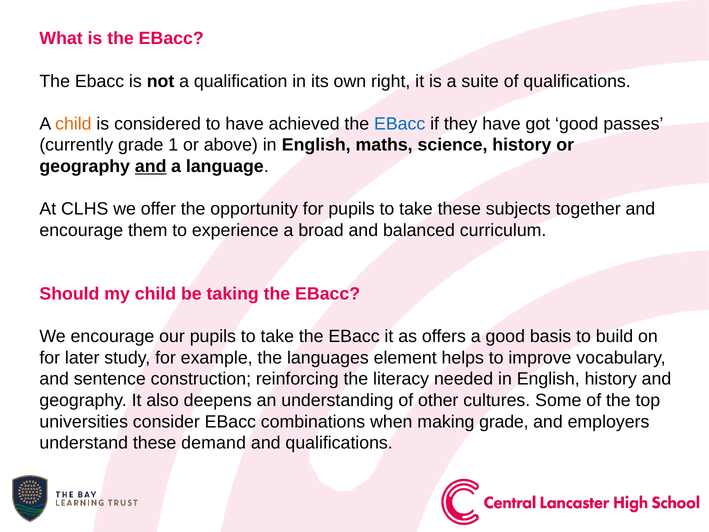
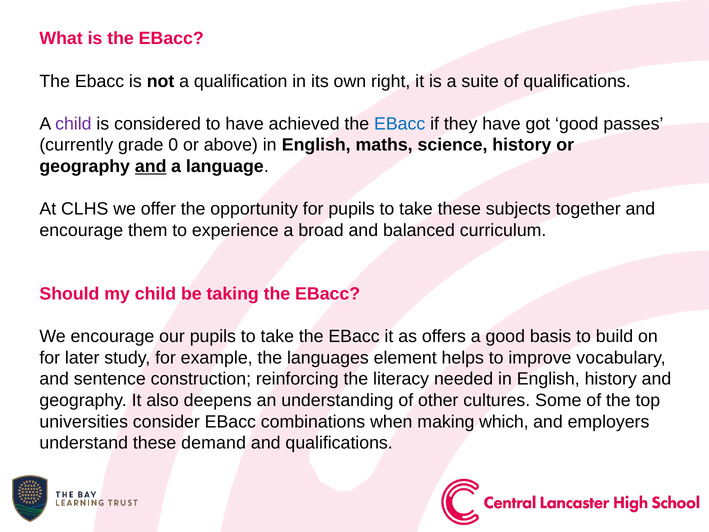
child at (73, 124) colour: orange -> purple
1: 1 -> 0
making grade: grade -> which
